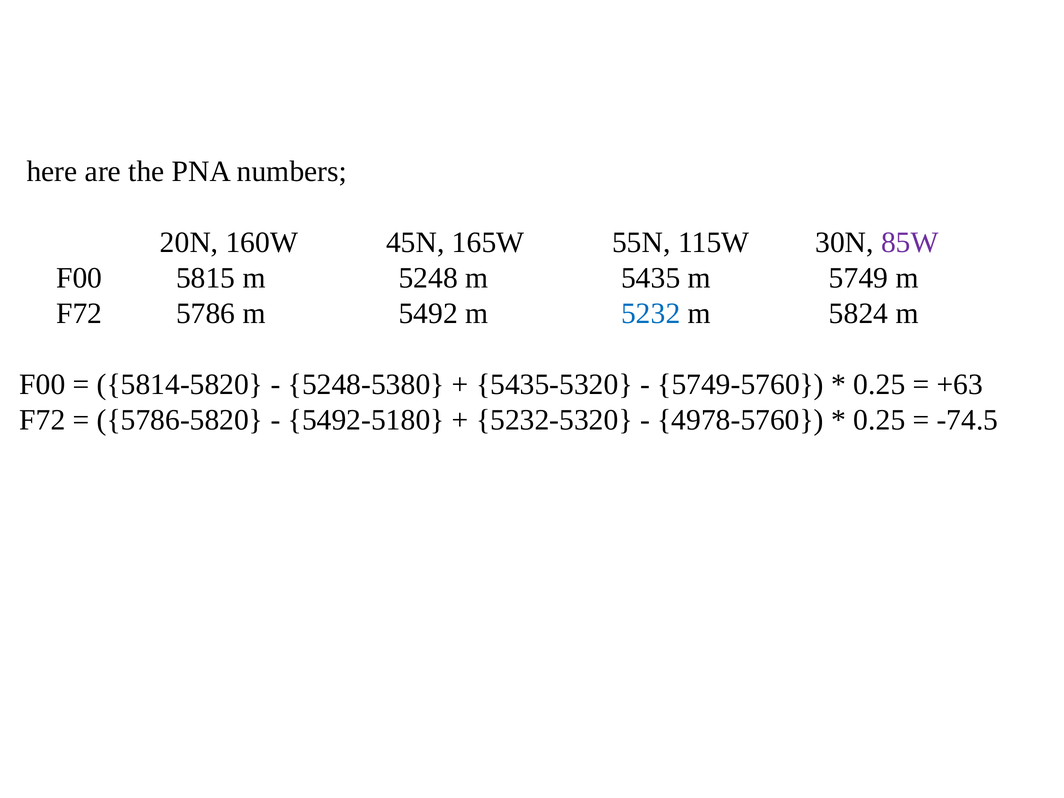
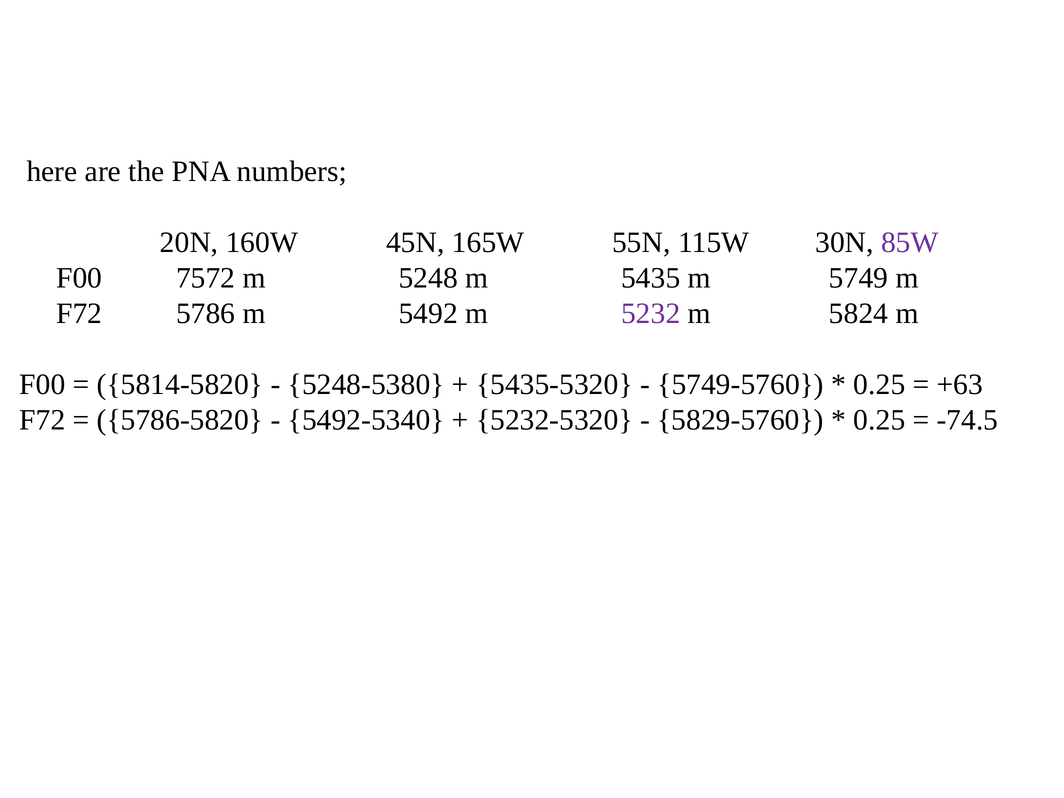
5815: 5815 -> 7572
5232 colour: blue -> purple
5492-5180: 5492-5180 -> 5492-5340
4978-5760: 4978-5760 -> 5829-5760
